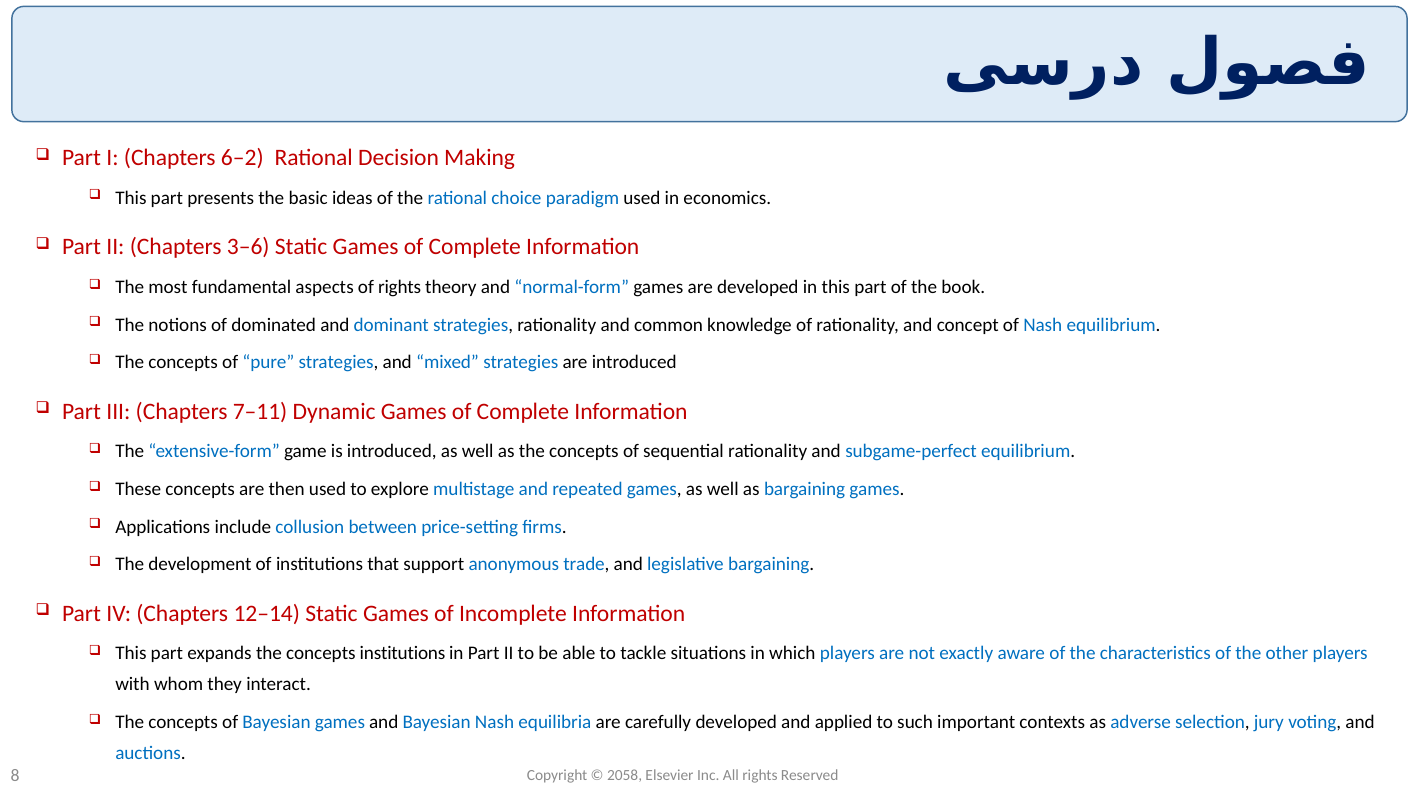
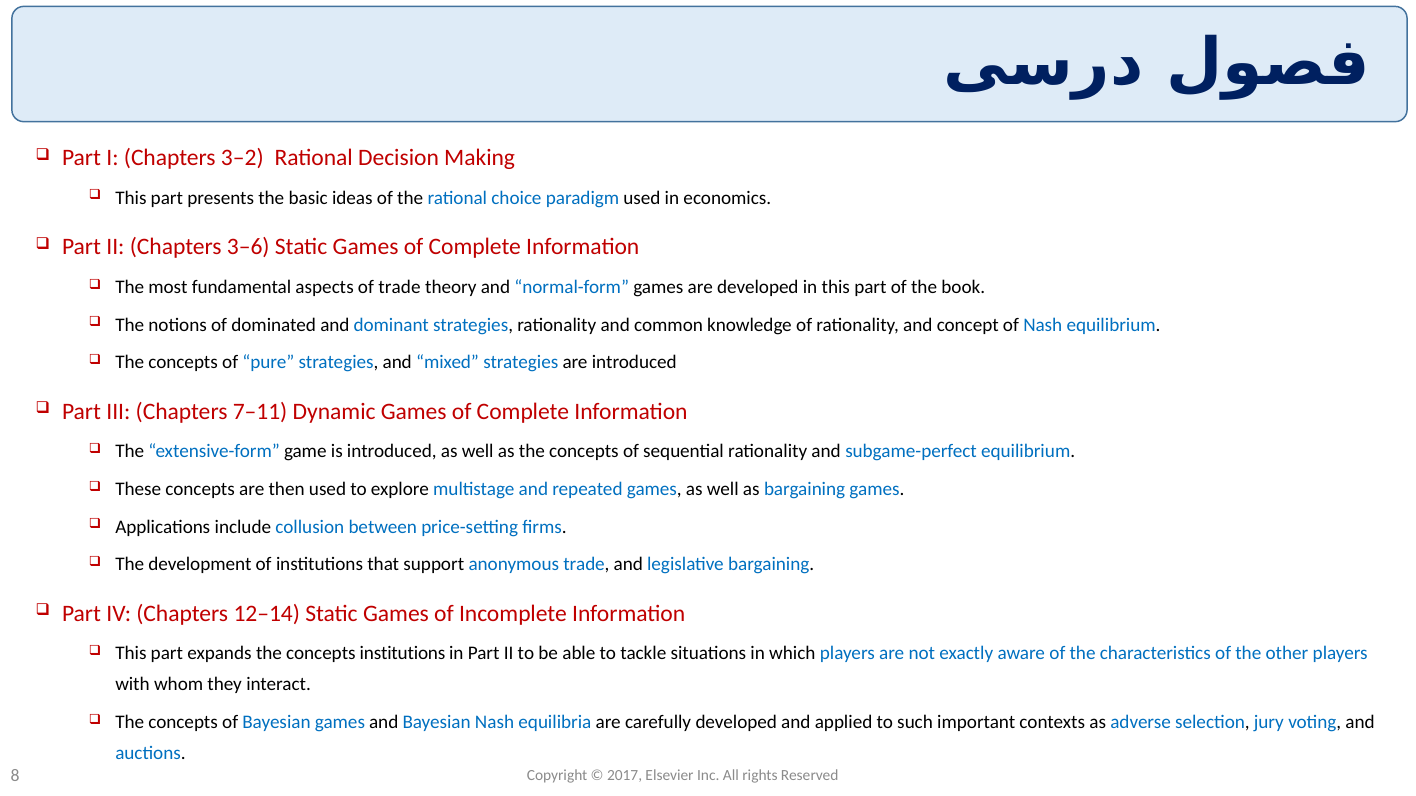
6–2: 6–2 -> 3–2
of rights: rights -> trade
2058: 2058 -> 2017
